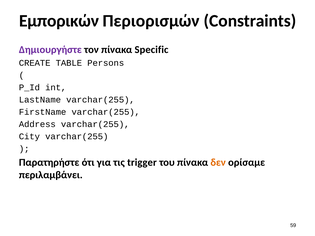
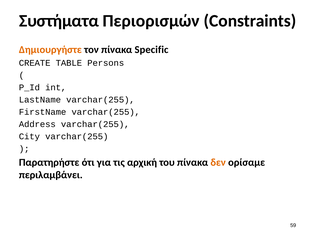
Εμπορικών: Εμπορικών -> Συστήματα
Δημιουργήστε colour: purple -> orange
trigger: trigger -> αρχική
